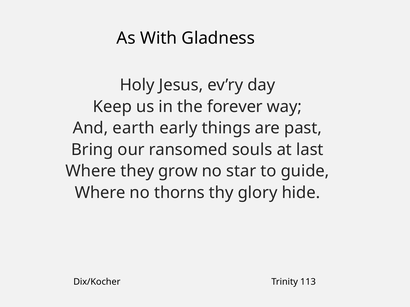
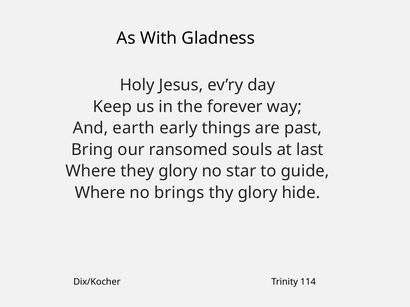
they grow: grow -> glory
thorns: thorns -> brings
113: 113 -> 114
